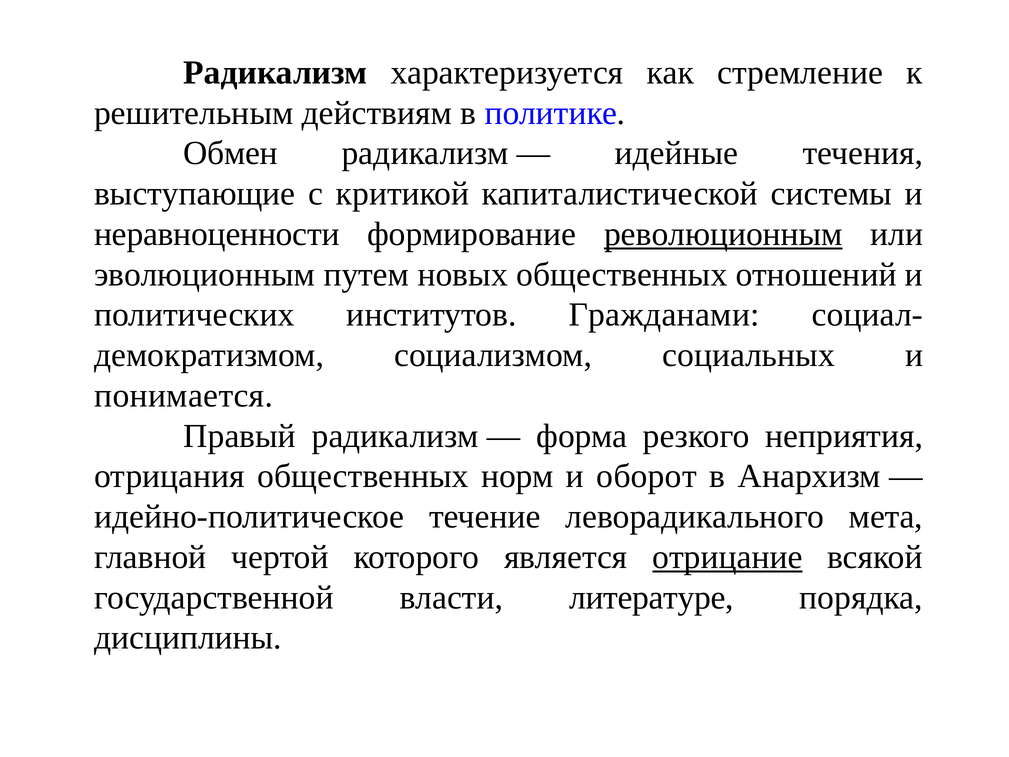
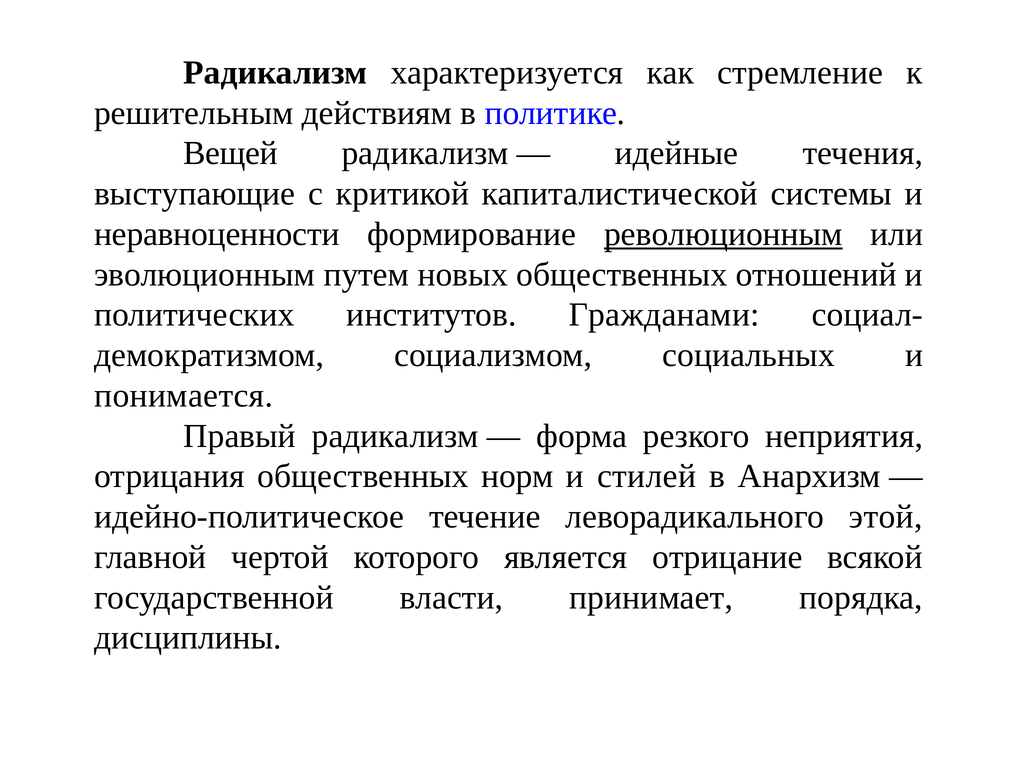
Обмен: Обмен -> Вещей
оборот: оборот -> стилей
мета: мета -> этой
отрицание underline: present -> none
литературе: литературе -> принимает
